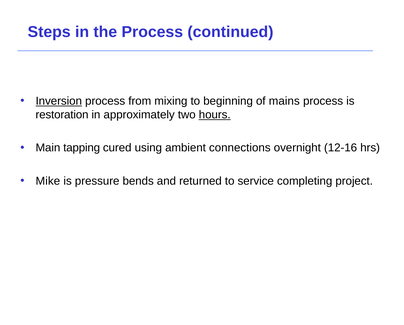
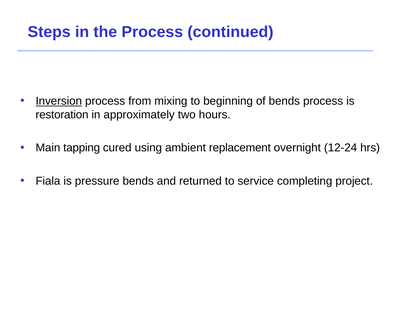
of mains: mains -> bends
hours underline: present -> none
connections: connections -> replacement
12-16: 12-16 -> 12-24
Mike: Mike -> Fiala
